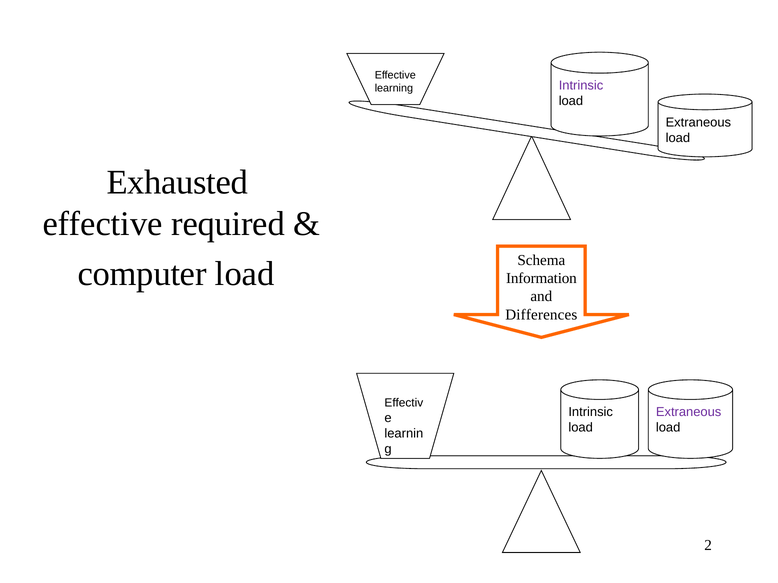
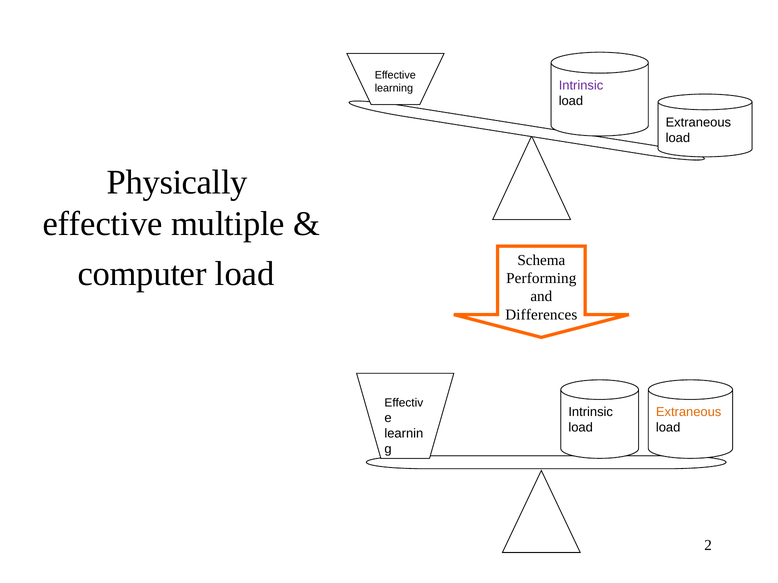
Exhausted: Exhausted -> Physically
required: required -> multiple
Information: Information -> Performing
Extraneous at (689, 412) colour: purple -> orange
